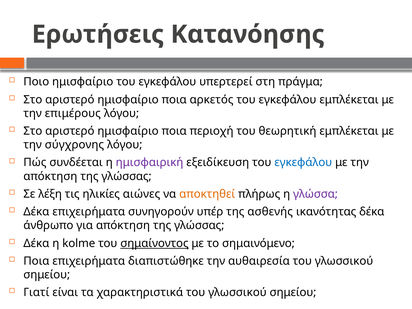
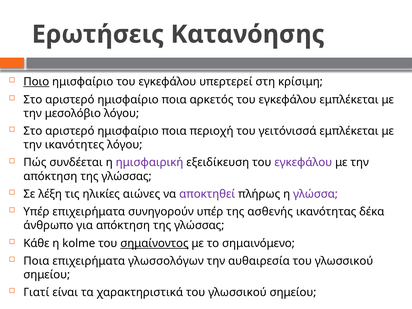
Ποιο underline: none -> present
πράγμα: πράγμα -> κρίσιμη
επιμέρους: επιμέρους -> μεσολόβιο
θεωρητική: θεωρητική -> γειτόνισσά
σύγχρονης: σύγχρονης -> ικανότητες
εγκεφάλου at (303, 163) colour: blue -> purple
αποκτηθεί colour: orange -> purple
Δέκα at (36, 212): Δέκα -> Υπέρ
Δέκα at (36, 243): Δέκα -> Κάθε
διαπιστώθηκε: διαπιστώθηκε -> γλωσσολόγων
